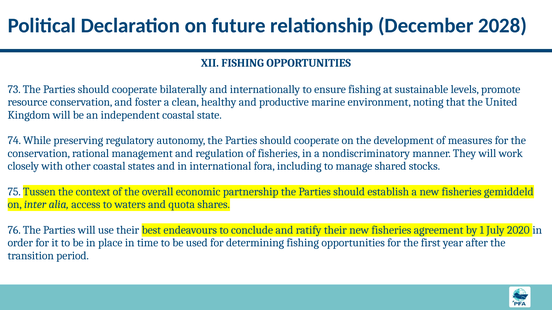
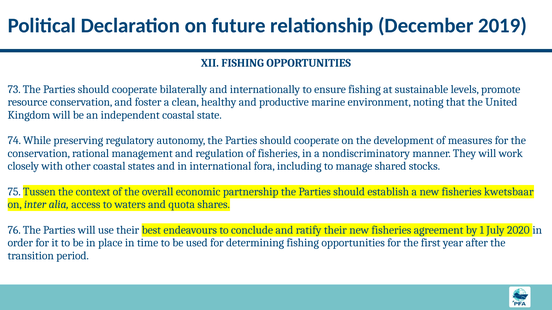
2028: 2028 -> 2019
gemiddeld: gemiddeld -> kwetsbaar
